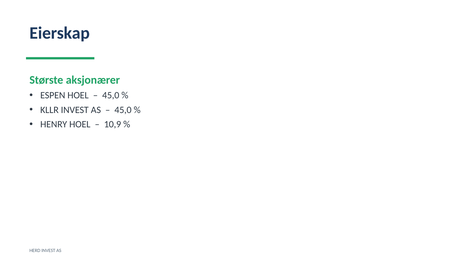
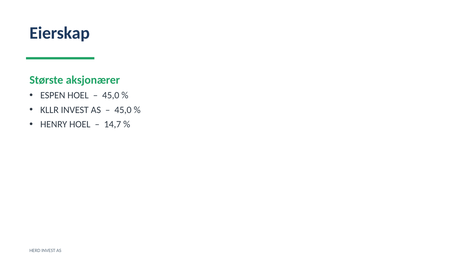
10,9: 10,9 -> 14,7
